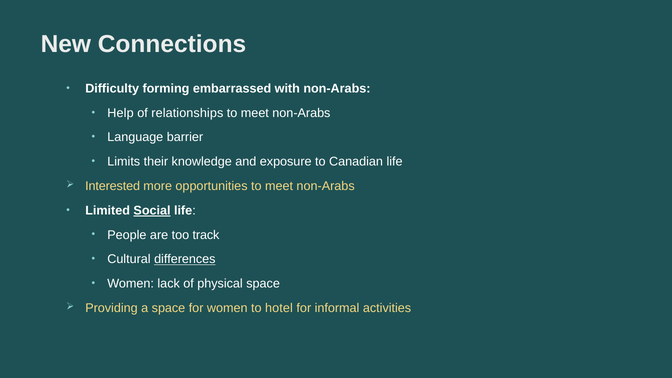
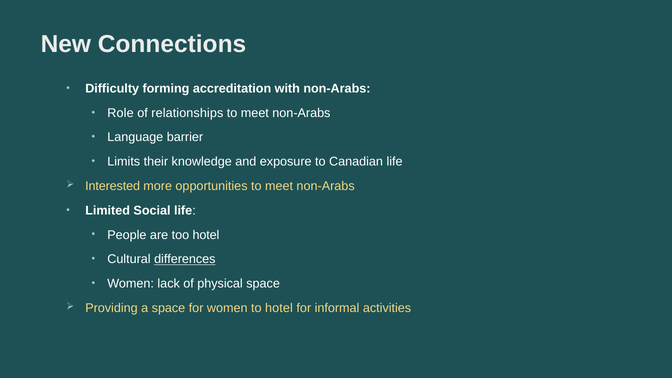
embarrassed: embarrassed -> accreditation
Help: Help -> Role
Social underline: present -> none
too track: track -> hotel
